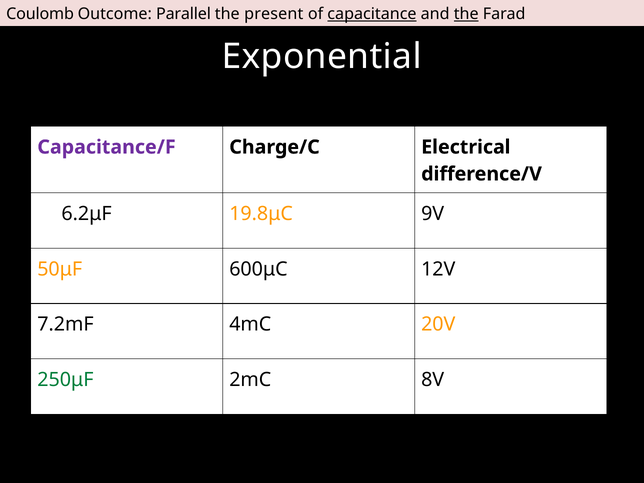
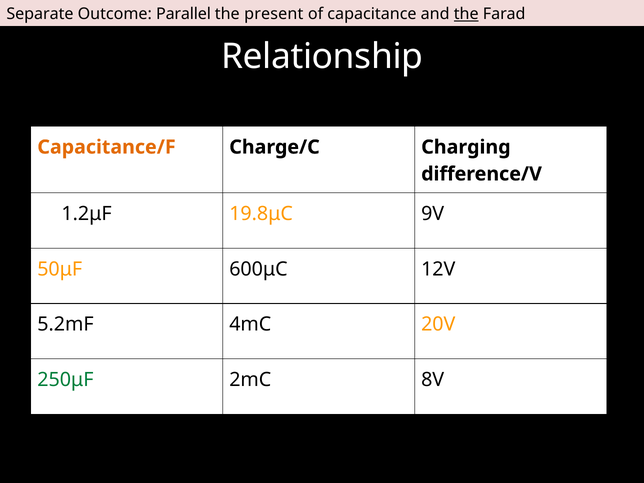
Coulomb: Coulomb -> Separate
capacitance underline: present -> none
Exponential: Exponential -> Relationship
Capacitance/F colour: purple -> orange
Electrical: Electrical -> Charging
6.2μF: 6.2μF -> 1.2μF
7.2mF: 7.2mF -> 5.2mF
